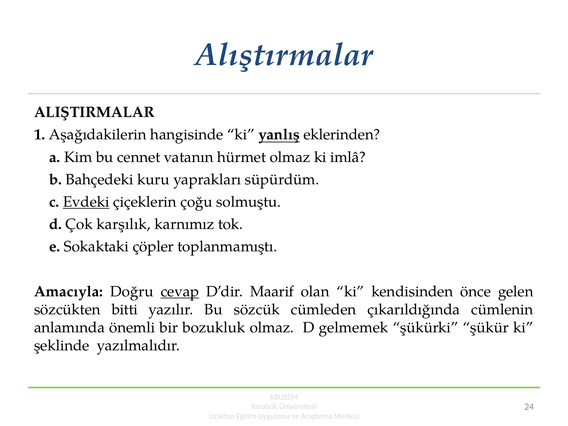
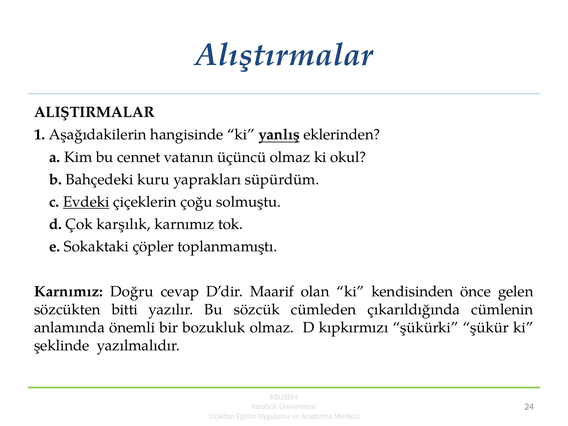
hürmet: hürmet -> üçüncü
imlâ: imlâ -> okul
Amacıyla at (69, 292): Amacıyla -> Karnımız
cevap underline: present -> none
gelmemek: gelmemek -> kıpkırmızı
